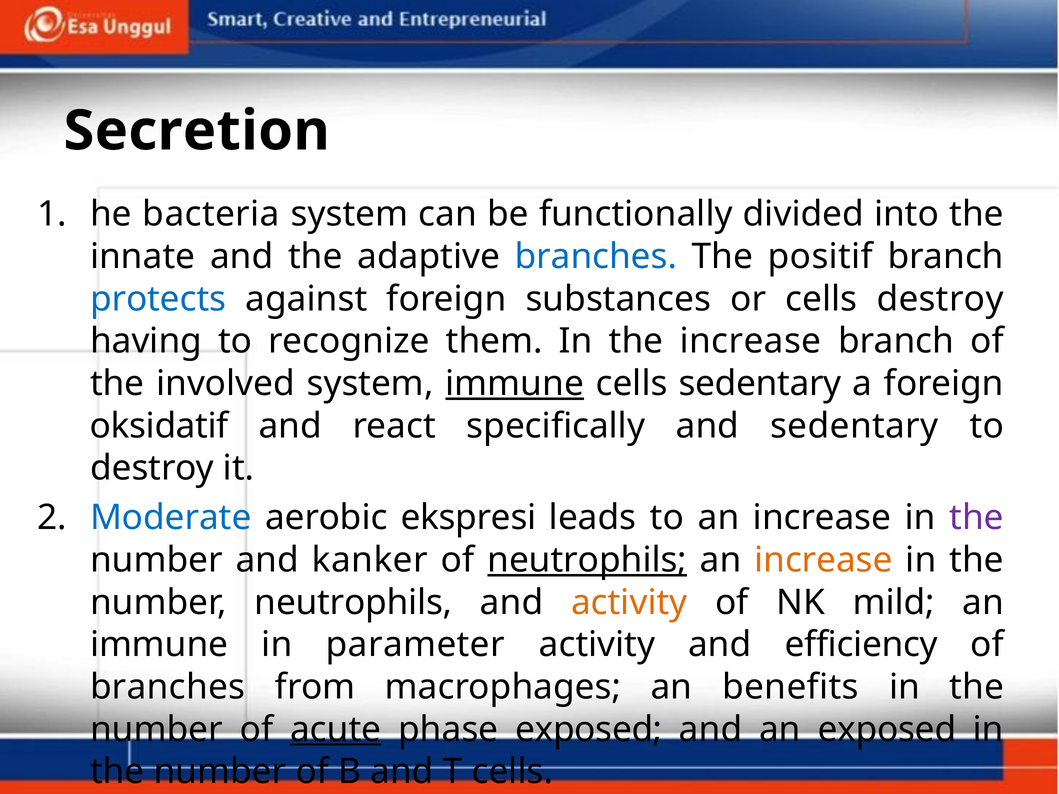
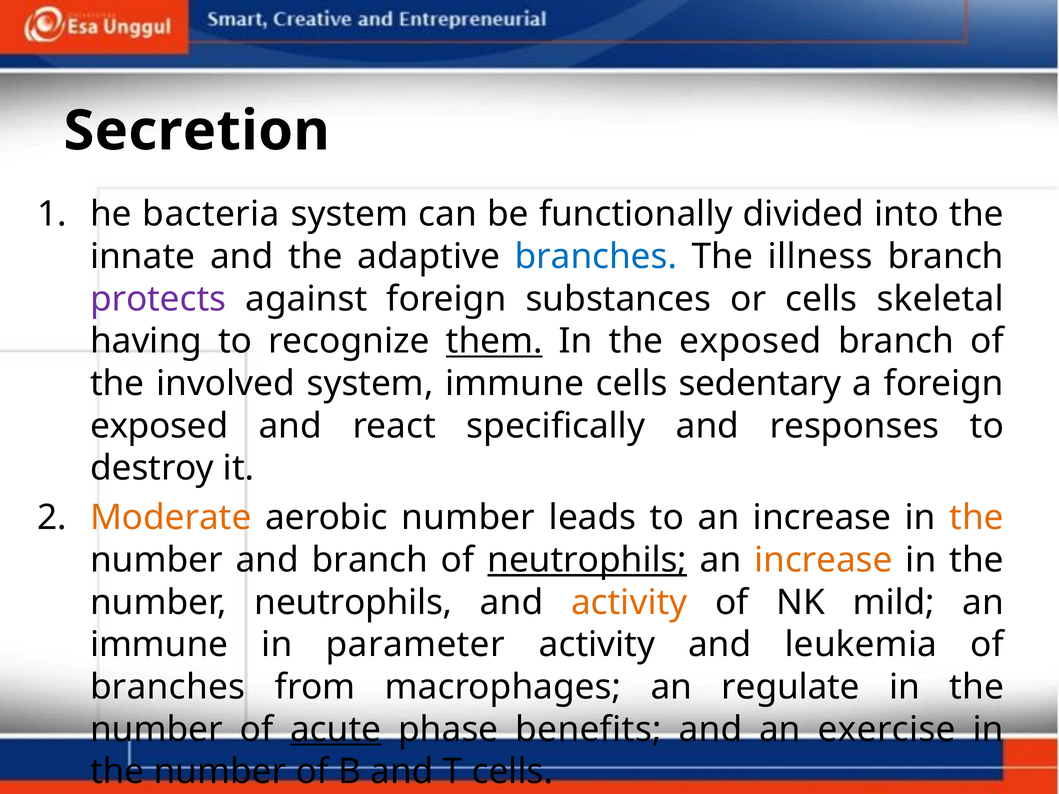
positif: positif -> illness
protects colour: blue -> purple
cells destroy: destroy -> skeletal
them underline: none -> present
the increase: increase -> exposed
immune at (515, 384) underline: present -> none
oksidatif at (159, 426): oksidatif -> exposed
and sedentary: sedentary -> responses
Moderate colour: blue -> orange
aerobic ekspresi: ekspresi -> number
the at (977, 518) colour: purple -> orange
and kanker: kanker -> branch
efficiency: efficiency -> leukemia
benefits: benefits -> regulate
phase exposed: exposed -> benefits
an exposed: exposed -> exercise
